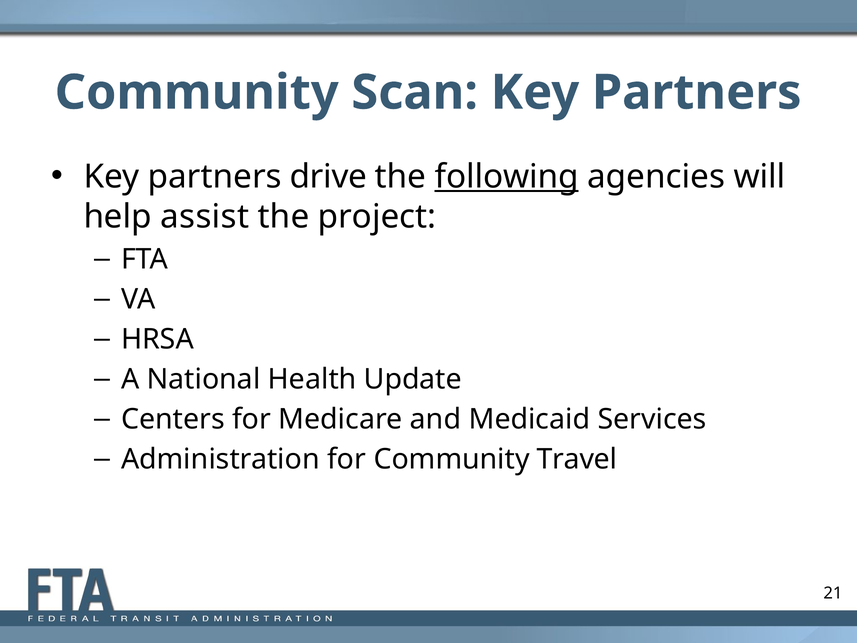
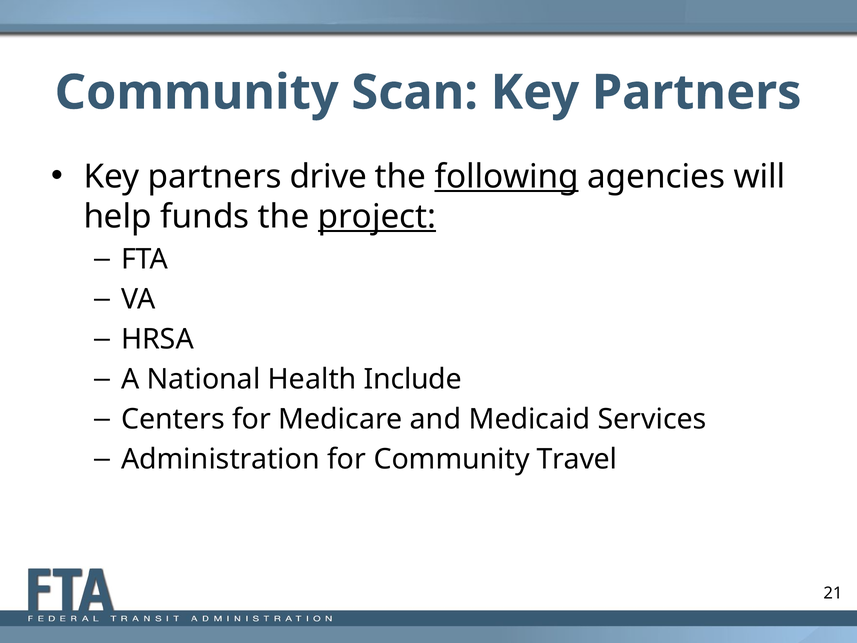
assist: assist -> funds
project underline: none -> present
Update: Update -> Include
